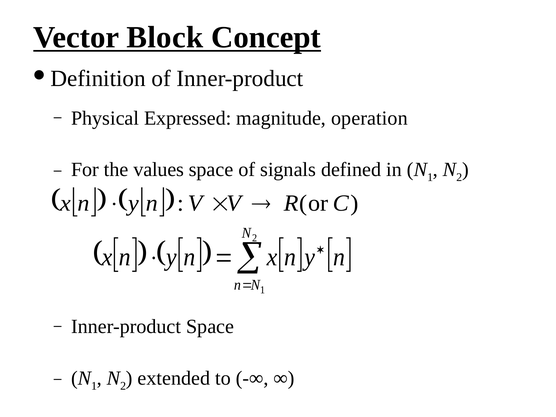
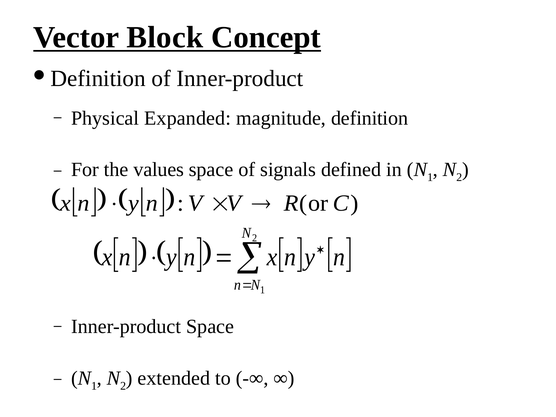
Expressed: Expressed -> Expanded
magnitude operation: operation -> definition
